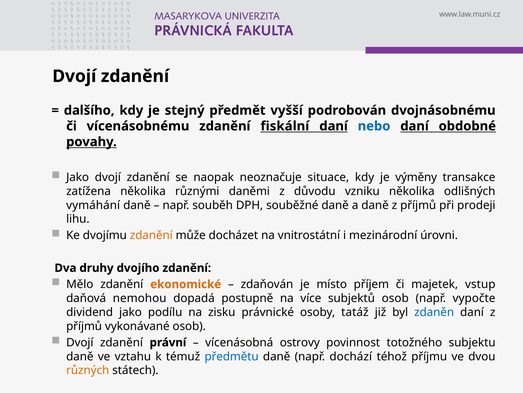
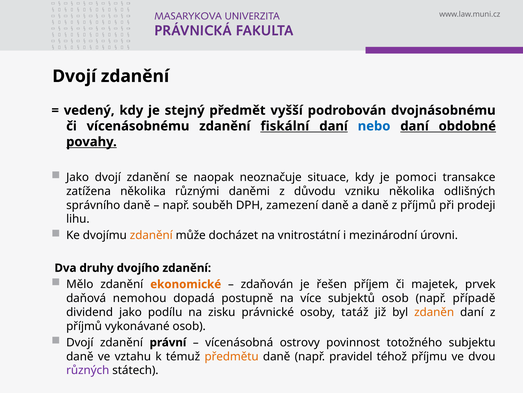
dalšího: dalšího -> vedený
výměny: výměny -> pomoci
vymáhání: vymáhání -> správního
souběžné: souběžné -> zamezení
místo: místo -> řešen
vstup: vstup -> prvek
vypočte: vypočte -> případě
zdaněn colour: blue -> orange
předmětu colour: blue -> orange
dochází: dochází -> pravidel
různých colour: orange -> purple
